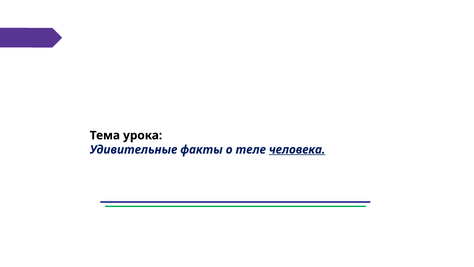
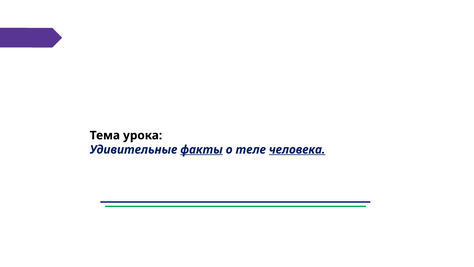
факты underline: none -> present
